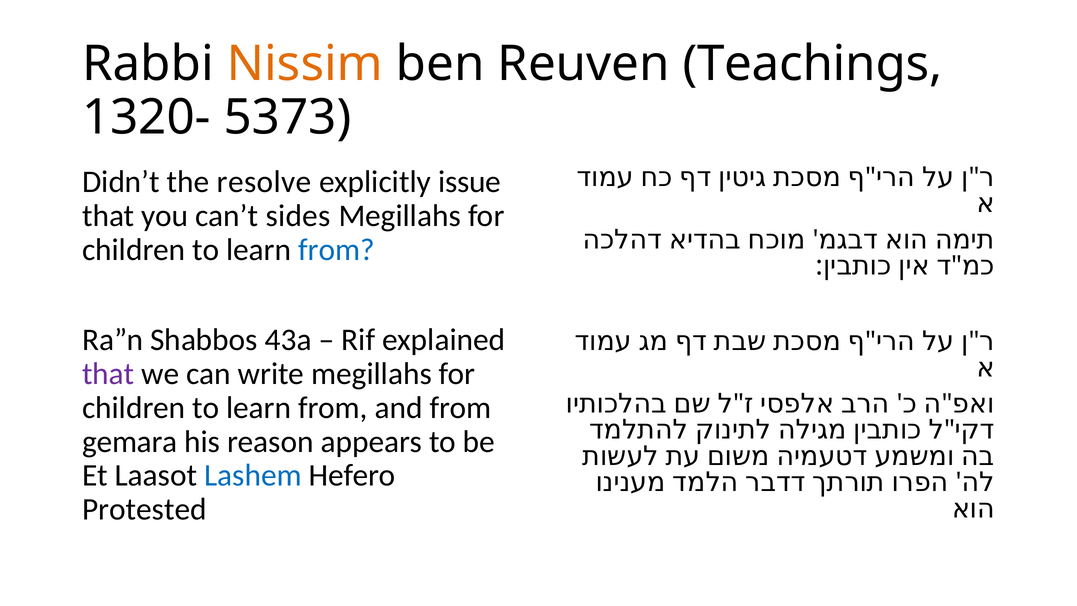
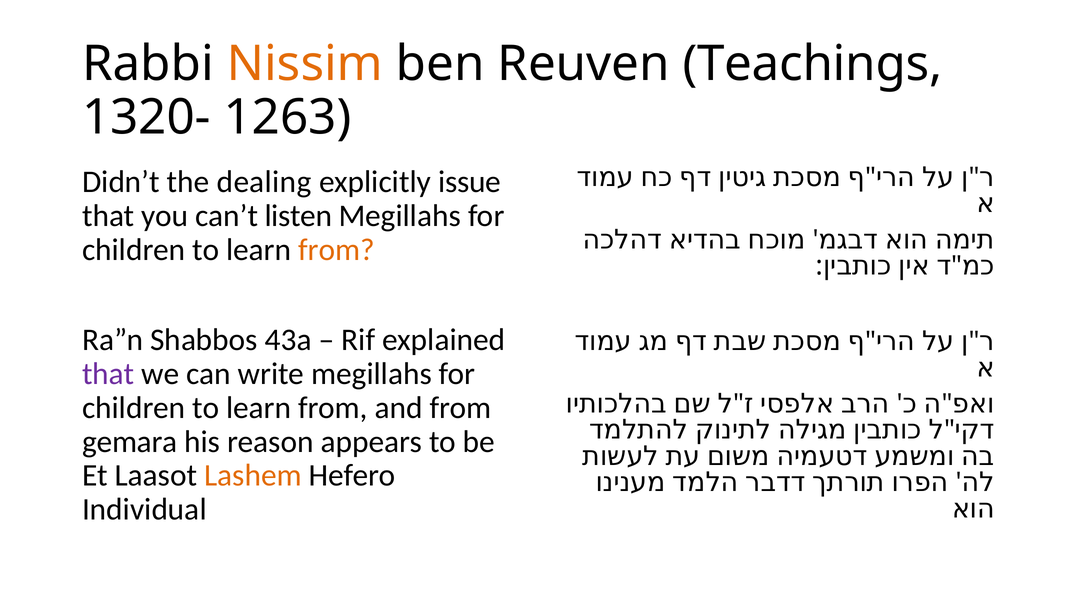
5373: 5373 -> 1263
resolve: resolve -> dealing
sides: sides -> listen
from at (337, 250) colour: blue -> orange
Lashem colour: blue -> orange
Protested: Protested -> Individual
